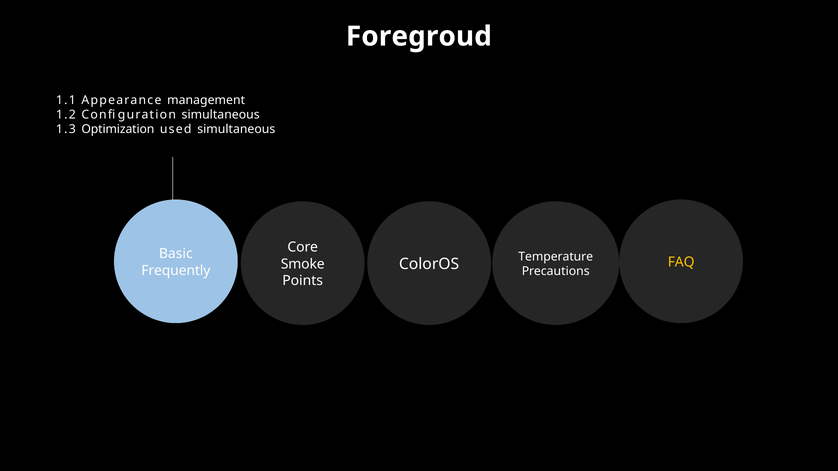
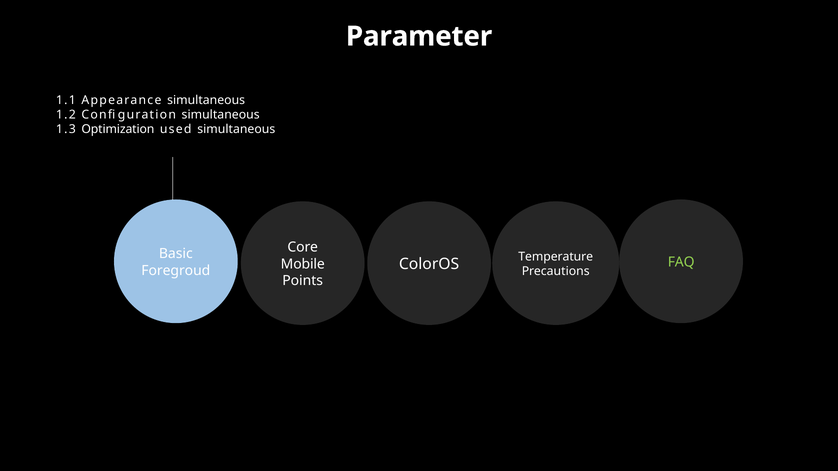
Foregroud: Foregroud -> Parameter
Appearance management: management -> simultaneous
FAQ colour: yellow -> light green
Smoke: Smoke -> Mobile
Frequently: Frequently -> Foregroud
